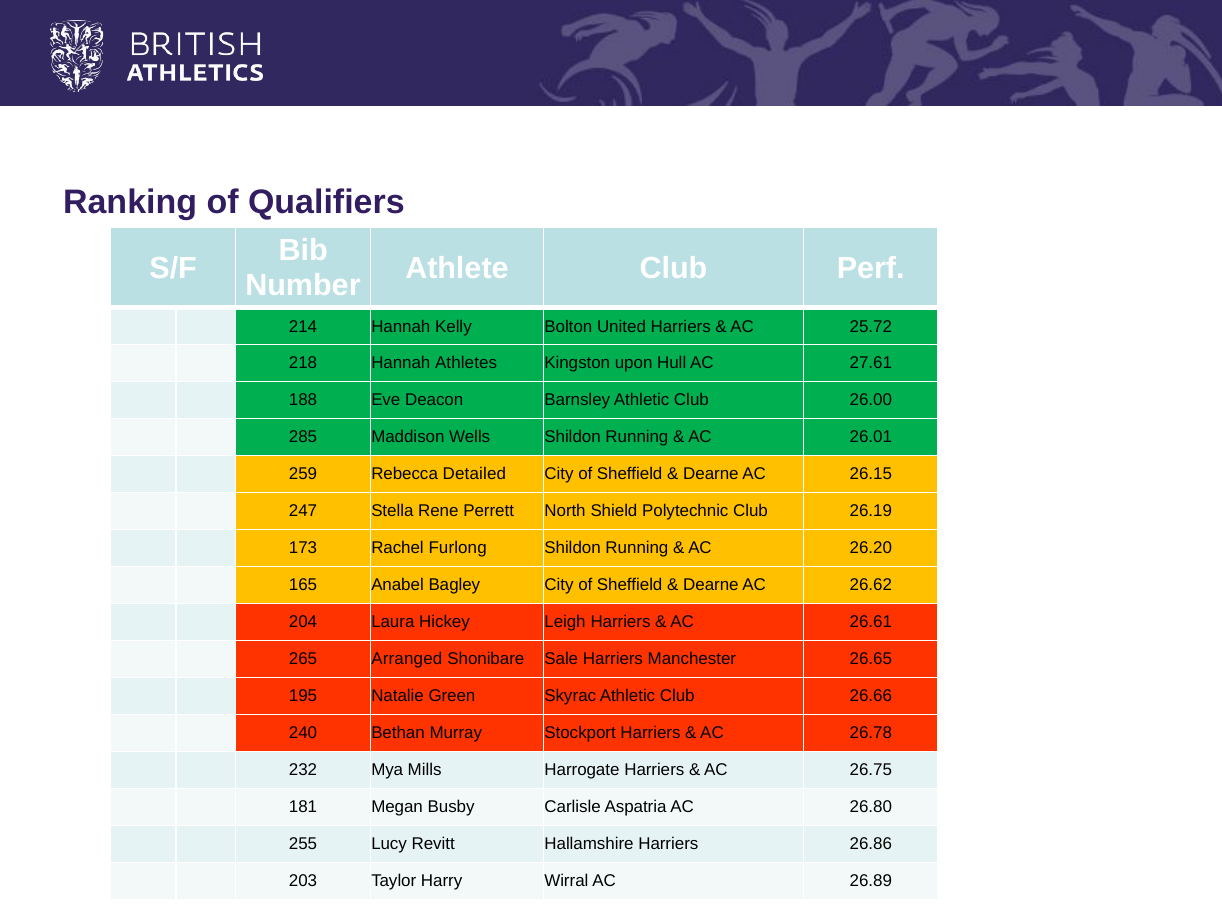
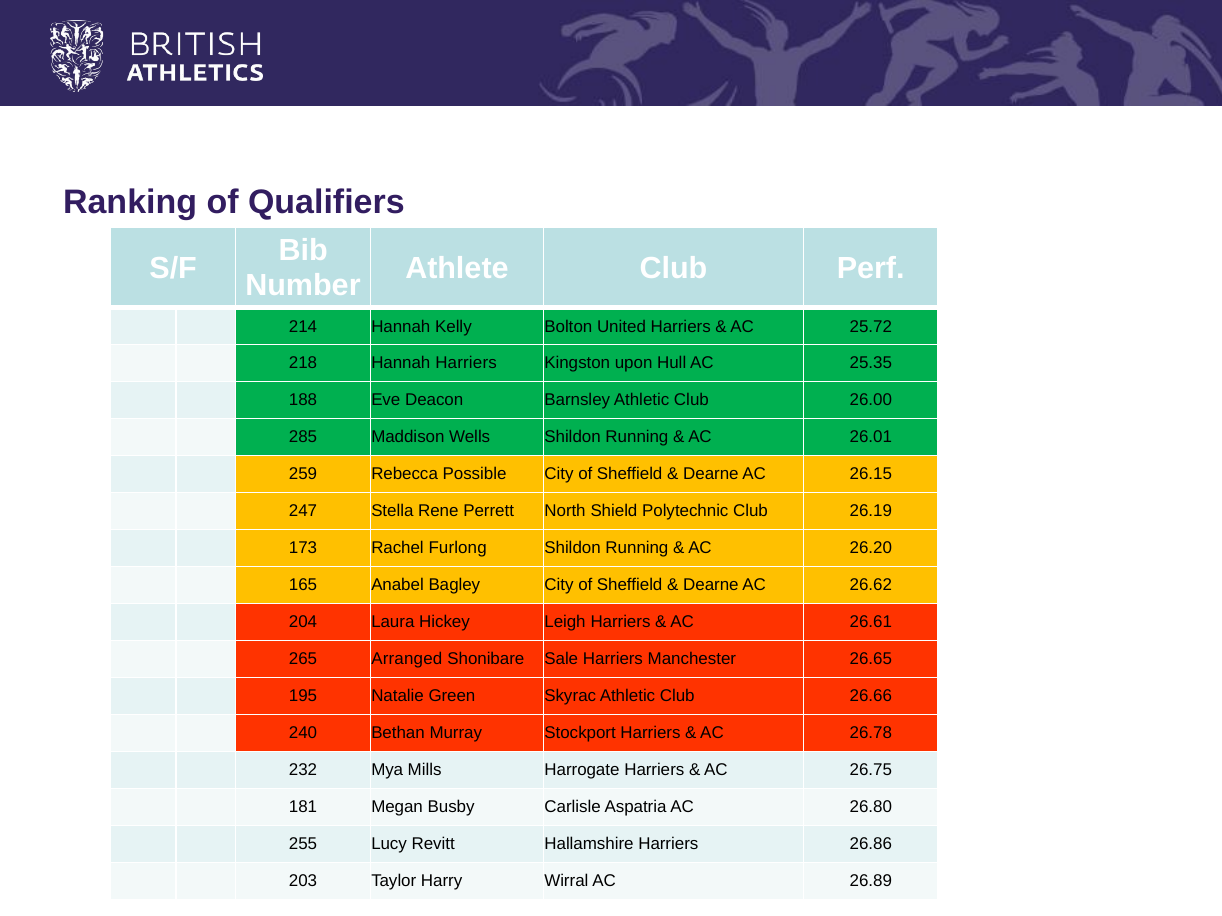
Hannah Athletes: Athletes -> Harriers
27.61: 27.61 -> 25.35
Detailed: Detailed -> Possible
